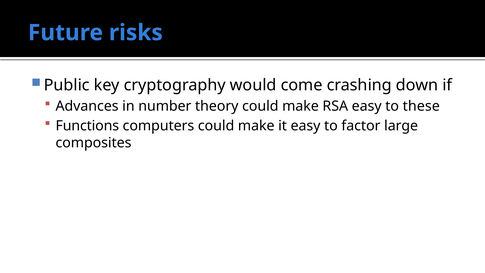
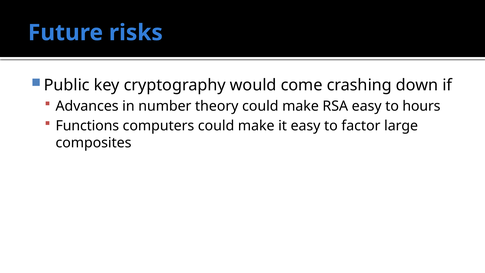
these: these -> hours
